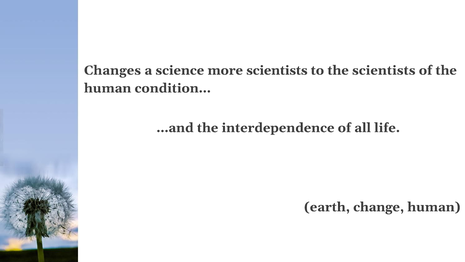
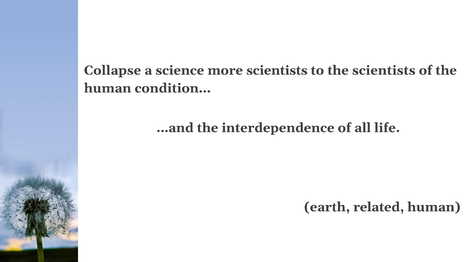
Changes: Changes -> Collapse
change: change -> related
